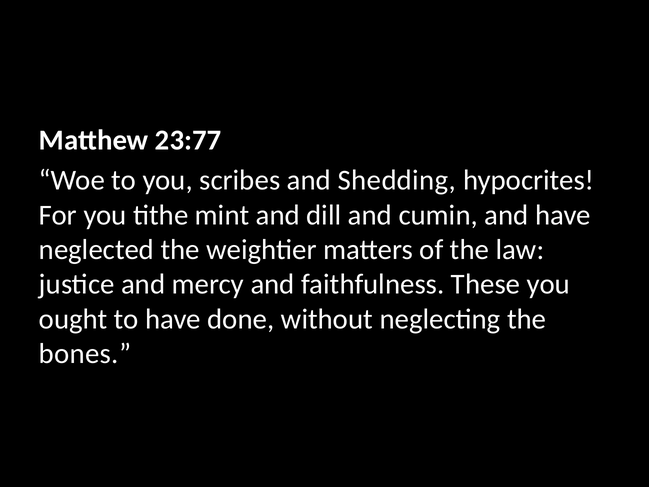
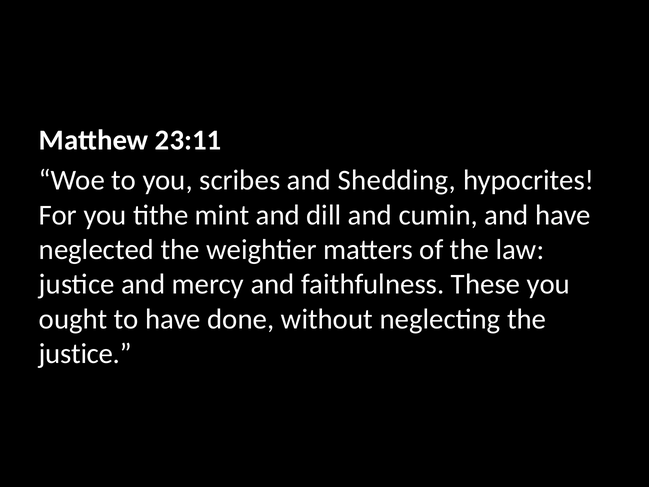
23:77: 23:77 -> 23:11
bones at (85, 353): bones -> justice
